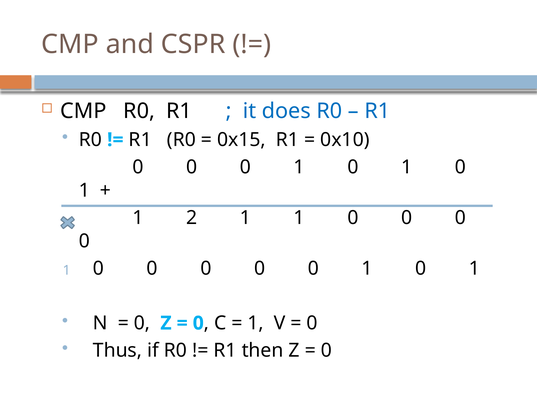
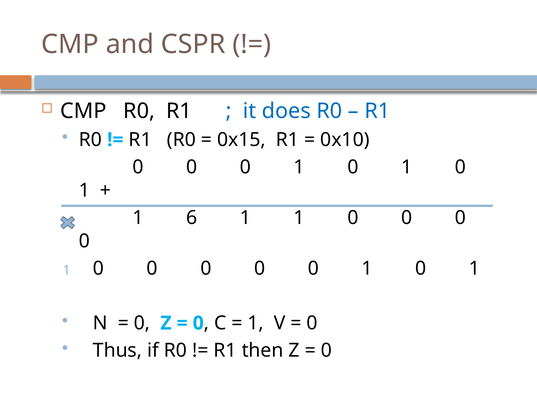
2: 2 -> 6
